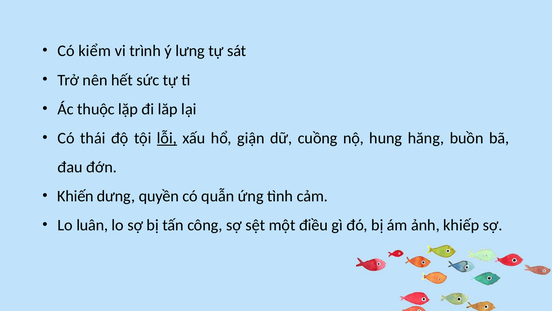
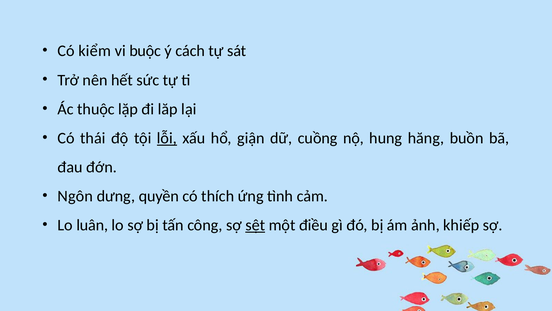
trình: trình -> buộc
lưng: lưng -> cách
Khiến: Khiến -> Ngôn
quẫn: quẫn -> thích
sệt underline: none -> present
